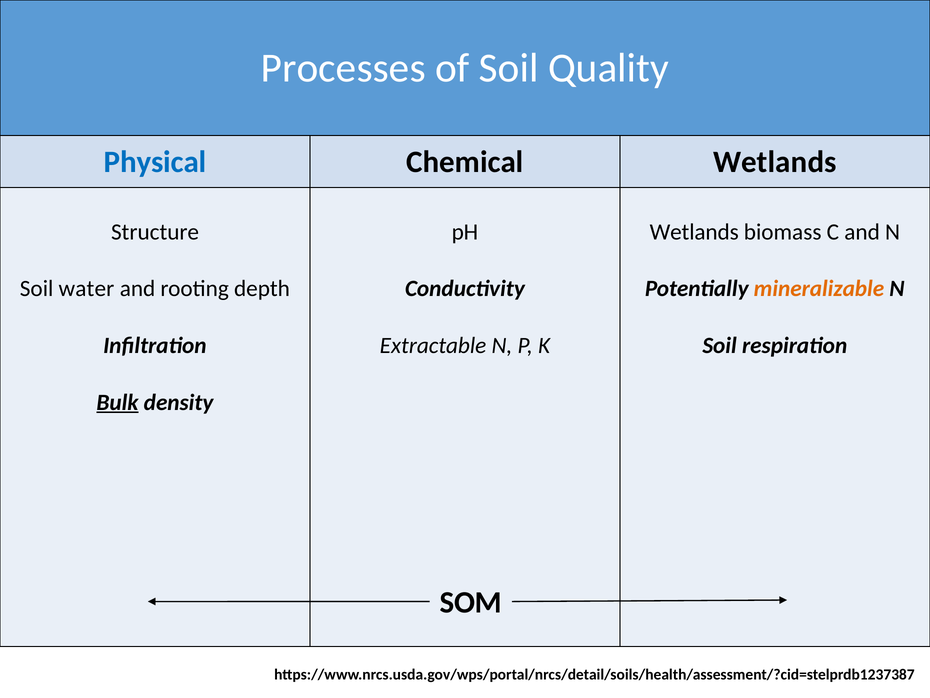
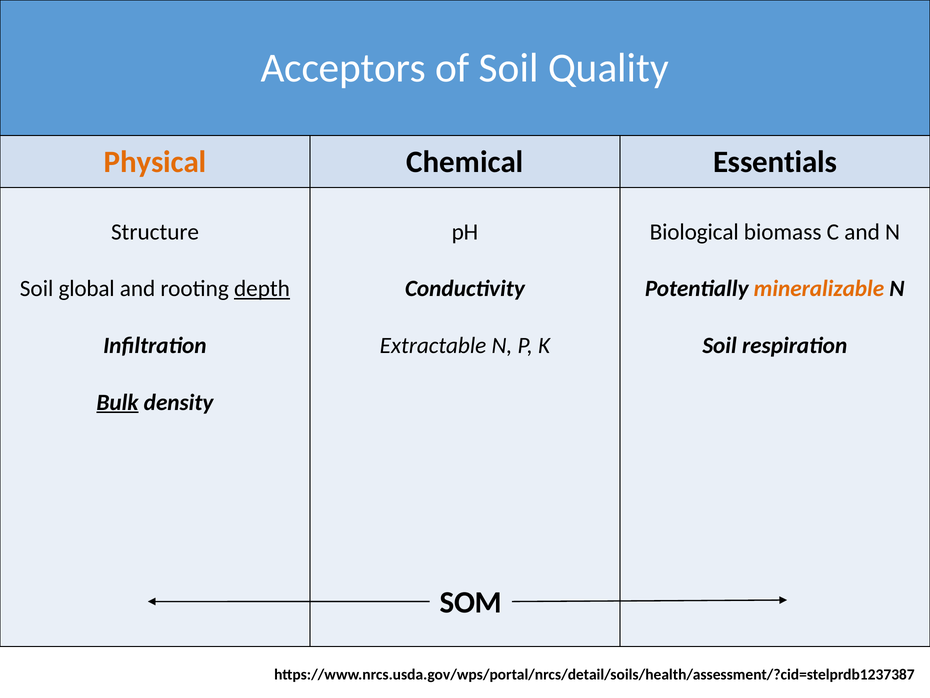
Processes: Processes -> Acceptors
Physical colour: blue -> orange
Chemical Wetlands: Wetlands -> Essentials
Wetlands at (694, 232): Wetlands -> Biological
water: water -> global
depth underline: none -> present
